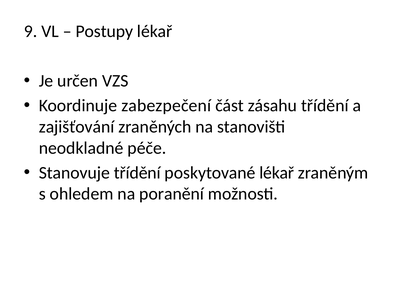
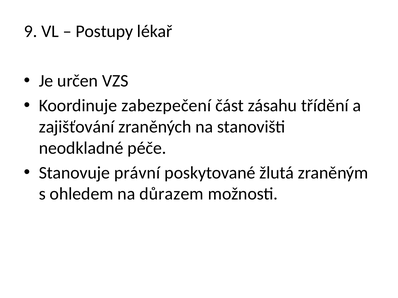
Stanovuje třídění: třídění -> právní
poskytované lékař: lékař -> žlutá
poranění: poranění -> důrazem
